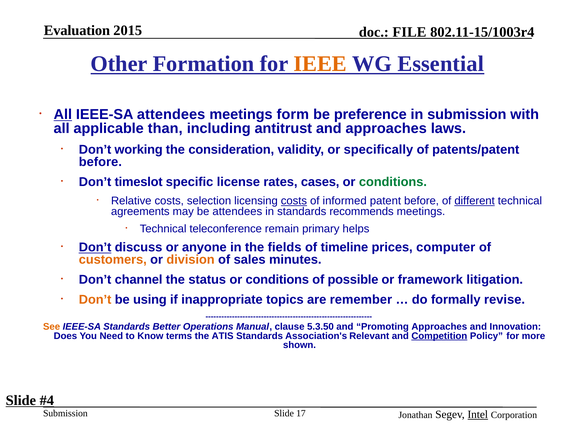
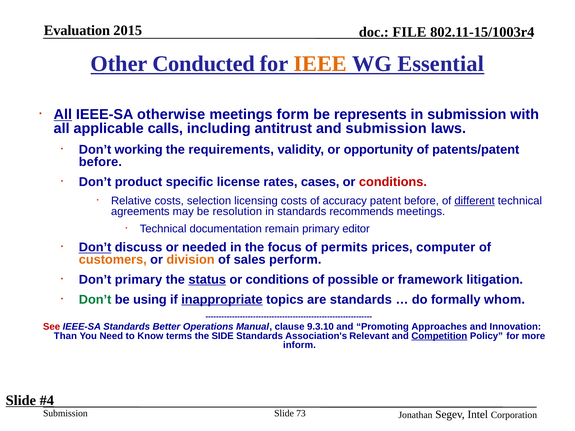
Formation: Formation -> Conducted
IEEE-SA attendees: attendees -> otherwise
preference: preference -> represents
than: than -> calls
and approaches: approaches -> submission
consideration: consideration -> requirements
specifically: specifically -> opportunity
timeslot: timeslot -> product
conditions at (393, 182) colour: green -> red
costs at (294, 201) underline: present -> none
informed: informed -> accuracy
be attendees: attendees -> resolution
teleconference: teleconference -> documentation
helps: helps -> editor
anyone: anyone -> needed
fields: fields -> focus
timeline: timeline -> permits
minutes: minutes -> perform
Don’t channel: channel -> primary
status underline: none -> present
Don’t at (95, 300) colour: orange -> green
inappropriate underline: none -> present
are remember: remember -> standards
revise: revise -> whom
See colour: orange -> red
5.3.50: 5.3.50 -> 9.3.10
Does: Does -> Than
ATIS: ATIS -> SIDE
shown: shown -> inform
17: 17 -> 73
Intel underline: present -> none
